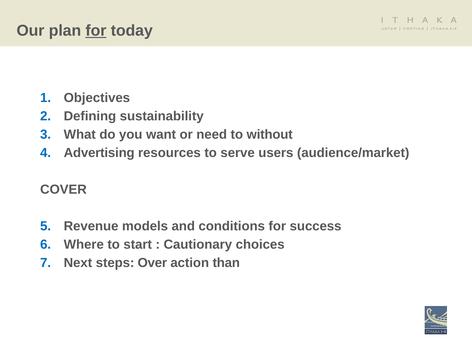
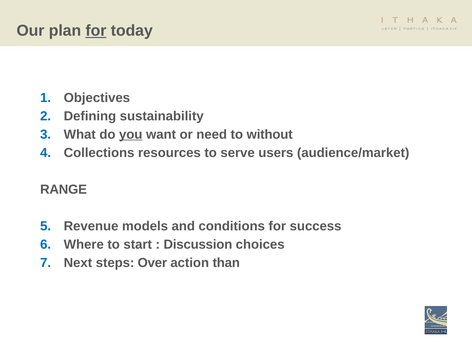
you underline: none -> present
Advertising: Advertising -> Collections
COVER: COVER -> RANGE
Cautionary: Cautionary -> Discussion
